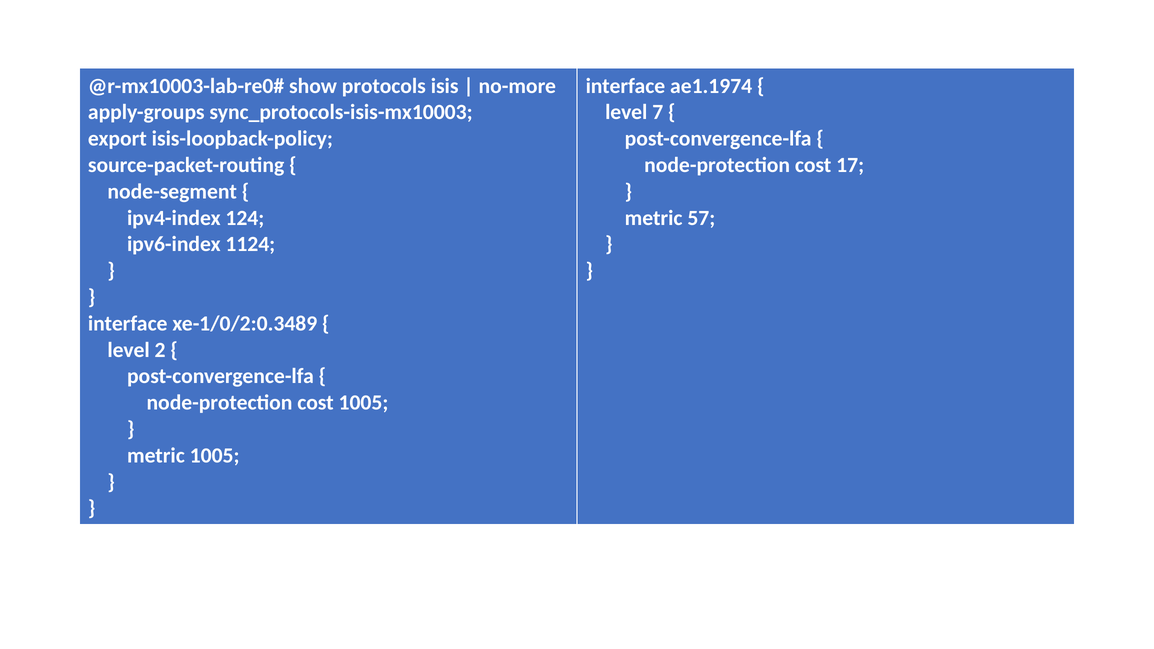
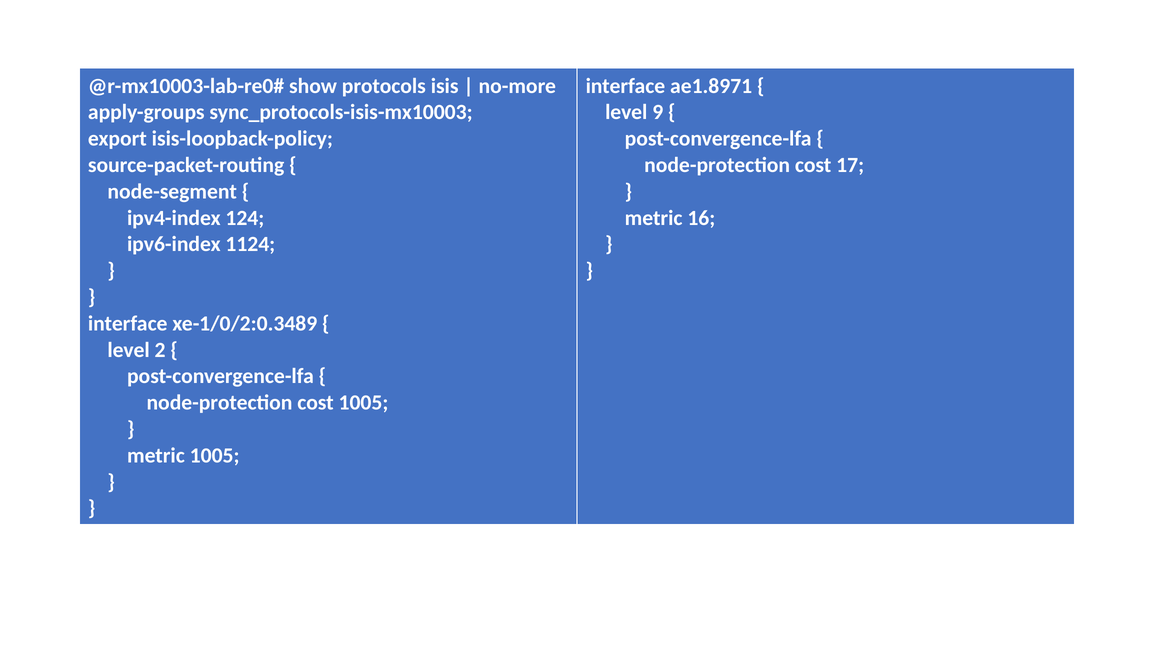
ae1.1974: ae1.1974 -> ae1.8971
7: 7 -> 9
57: 57 -> 16
